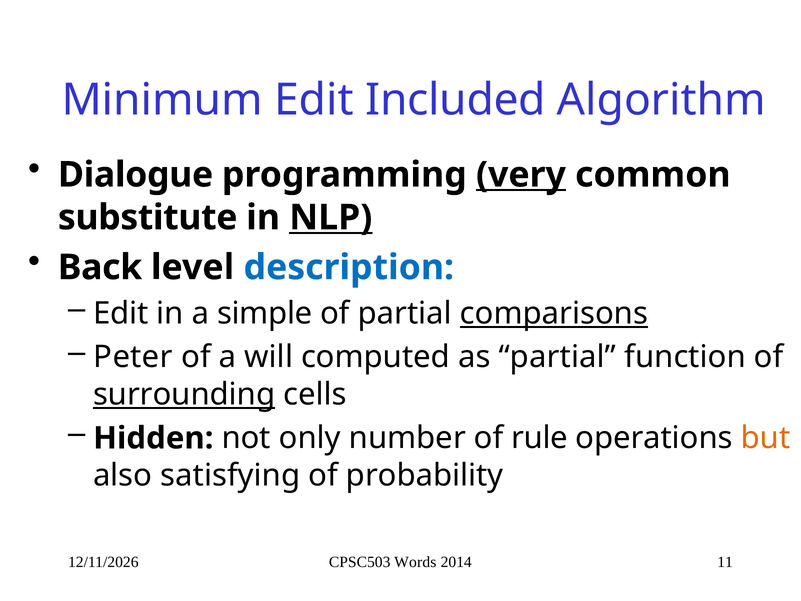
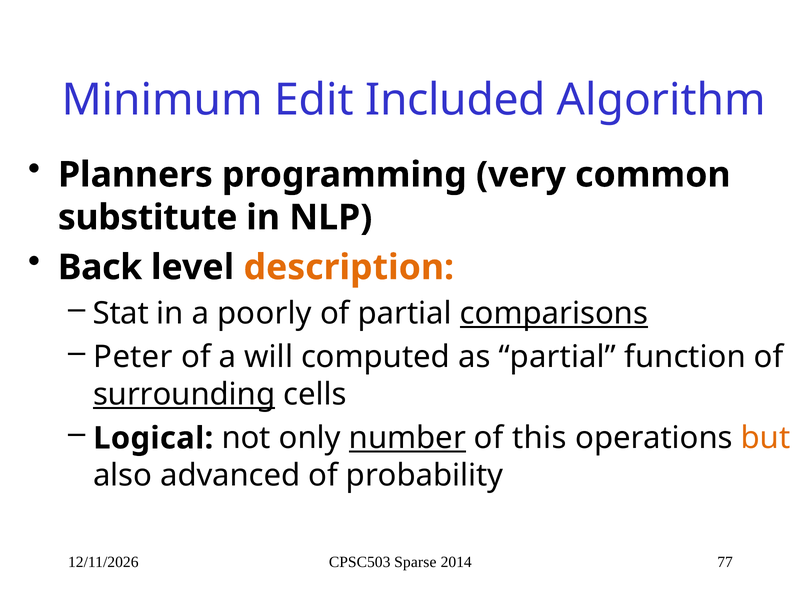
Dialogue: Dialogue -> Planners
very underline: present -> none
NLP underline: present -> none
description colour: blue -> orange
Edit at (121, 313): Edit -> Stat
simple: simple -> poorly
Hidden: Hidden -> Logical
number underline: none -> present
rule: rule -> this
satisfying: satisfying -> advanced
Words: Words -> Sparse
11: 11 -> 77
